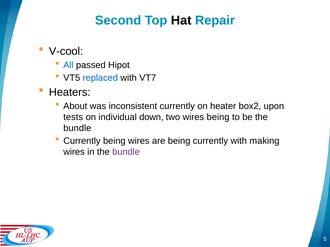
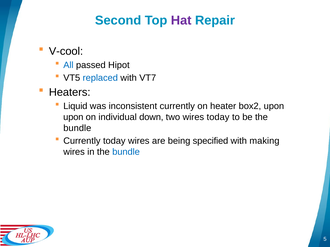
Hat colour: black -> purple
About: About -> Liquid
tests at (73, 117): tests -> upon
wires being: being -> today
Currently being: being -> today
being currently: currently -> specified
bundle at (126, 152) colour: purple -> blue
